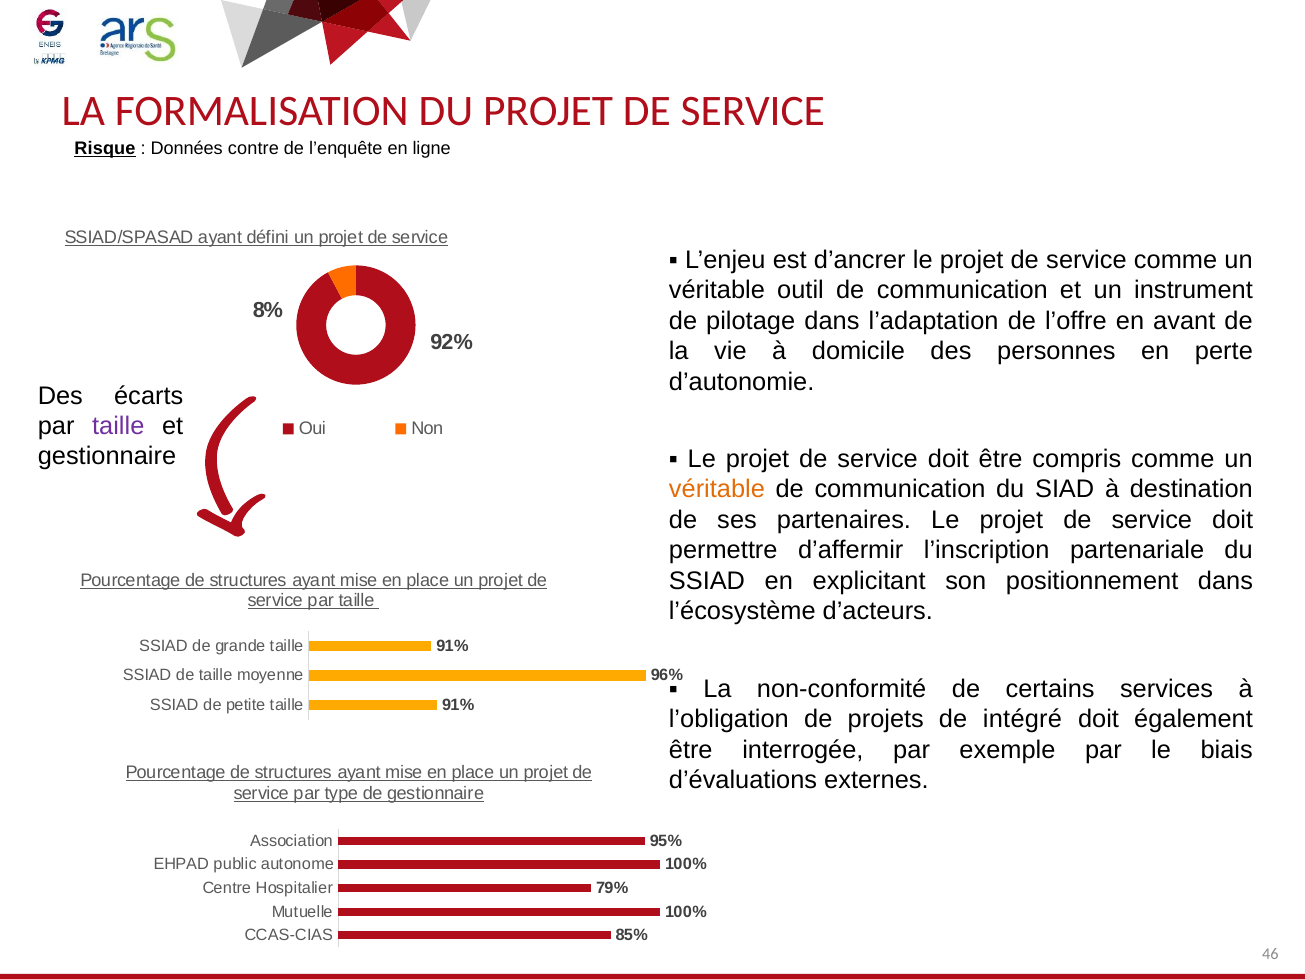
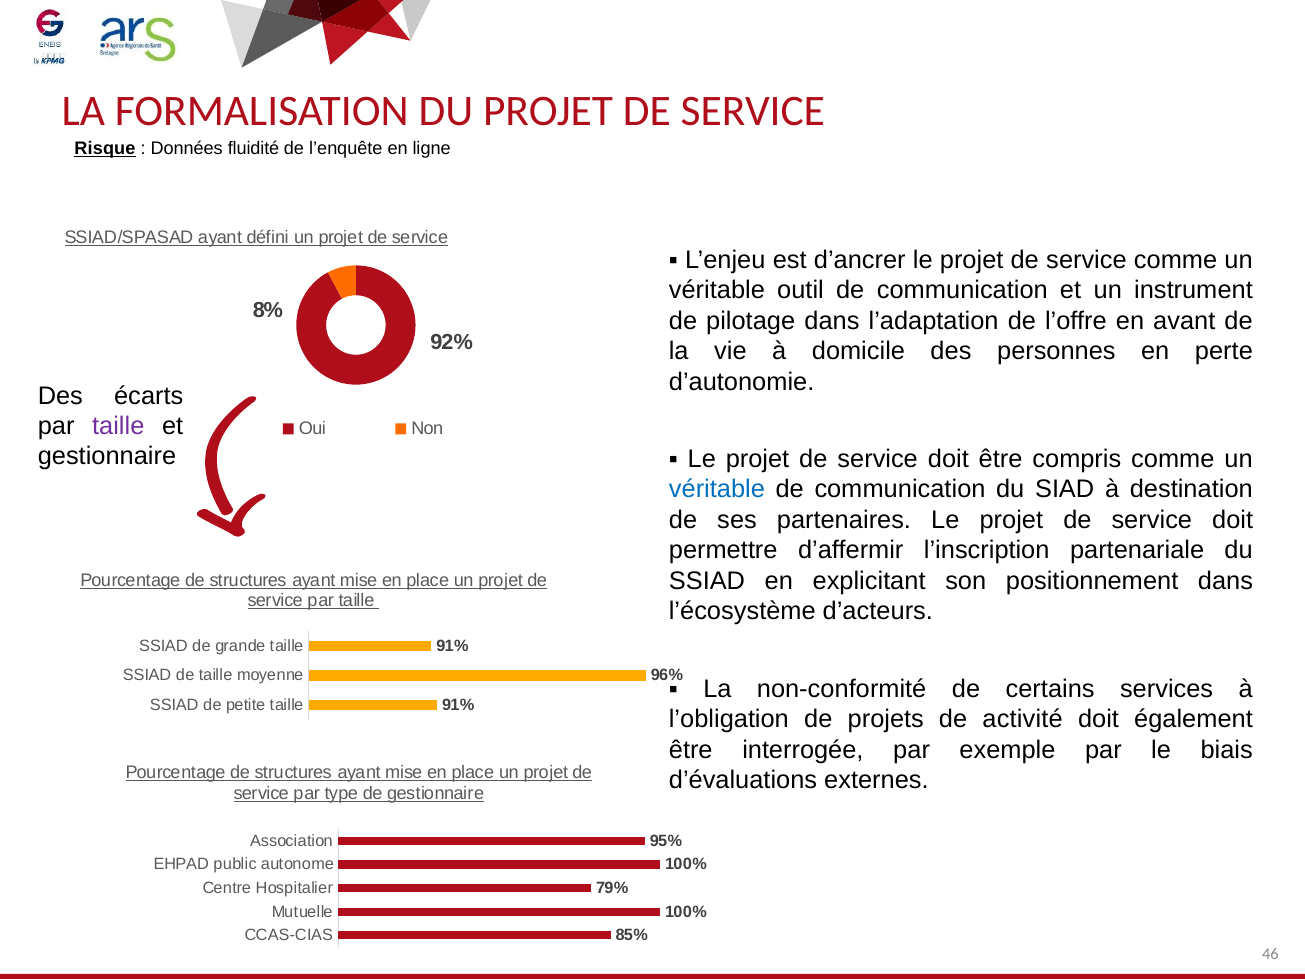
contre: contre -> fluidité
véritable at (717, 489) colour: orange -> blue
intégré: intégré -> activité
